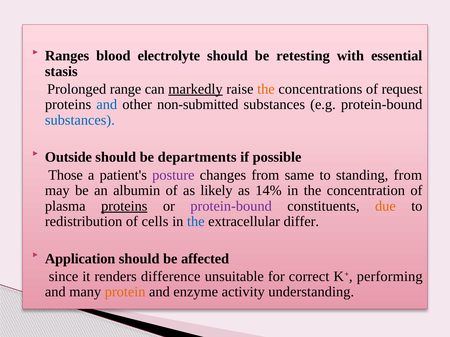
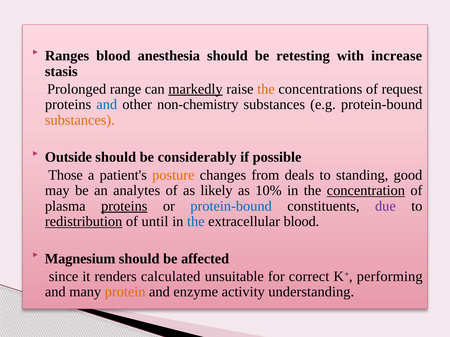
electrolyte: electrolyte -> anesthesia
essential: essential -> increase
non-submitted: non-submitted -> non-chemistry
substances at (80, 120) colour: blue -> orange
departments: departments -> considerably
posture colour: purple -> orange
same: same -> deals
standing from: from -> good
albumin: albumin -> analytes
14%: 14% -> 10%
concentration underline: none -> present
protein-bound at (231, 206) colour: purple -> blue
due colour: orange -> purple
redistribution underline: none -> present
cells: cells -> until
extracellular differ: differ -> blood
Application: Application -> Magnesium
difference: difference -> calculated
